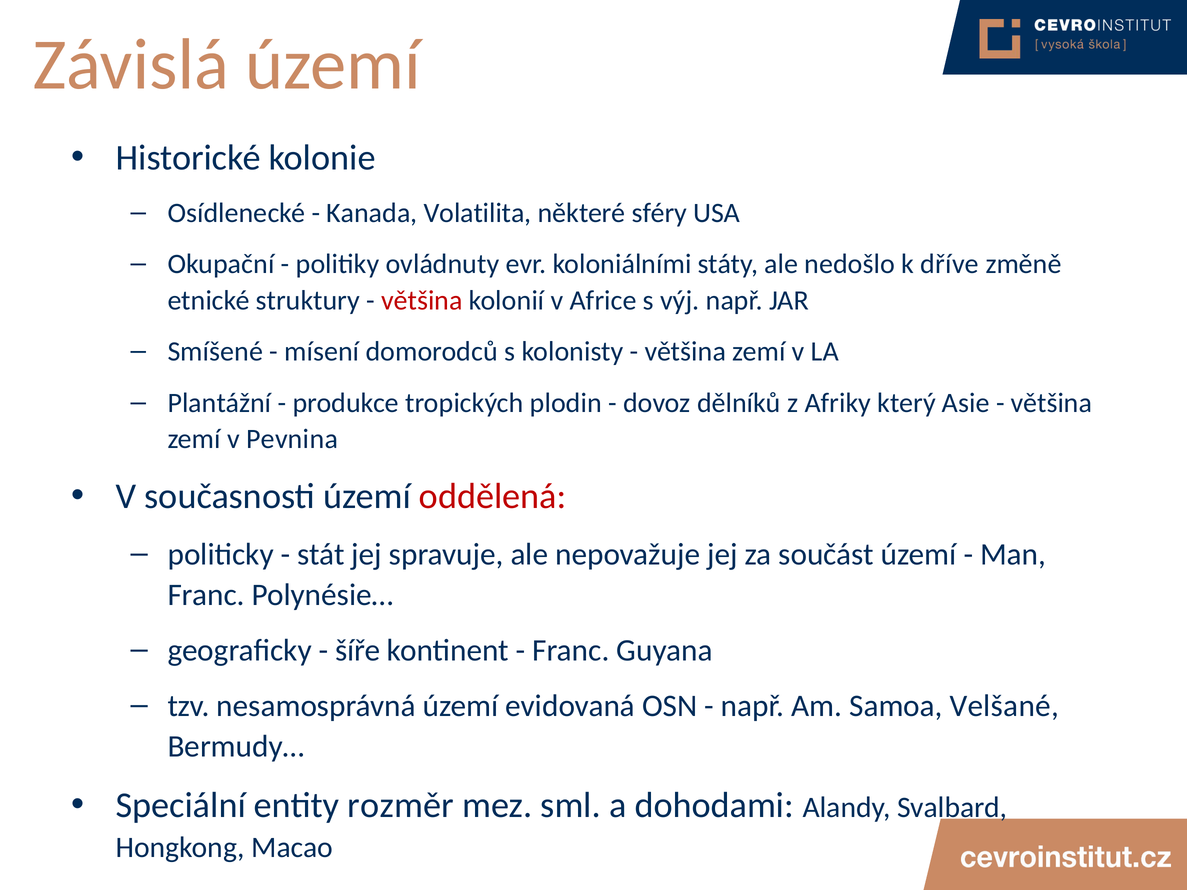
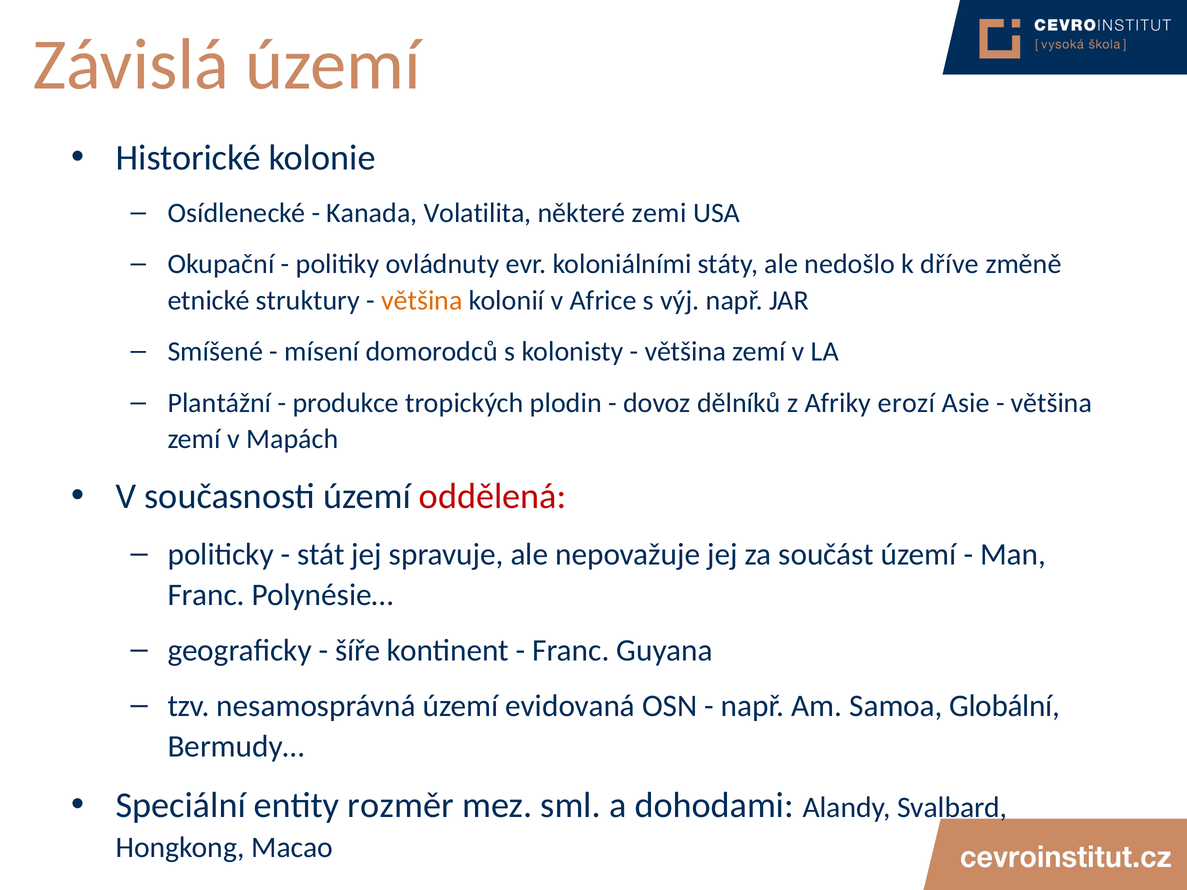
sféry: sféry -> zemi
většina at (422, 301) colour: red -> orange
který: který -> erozí
Pevnina: Pevnina -> Mapách
Velšané: Velšané -> Globální
